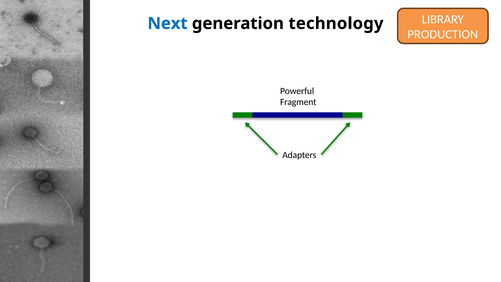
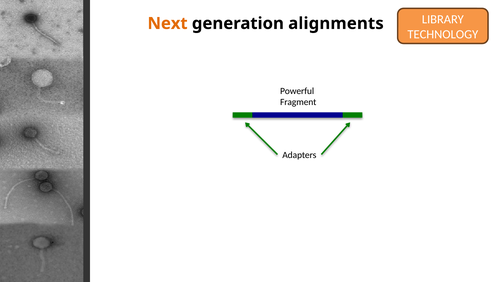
Next colour: blue -> orange
technology: technology -> alignments
PRODUCTION: PRODUCTION -> TECHNOLOGY
